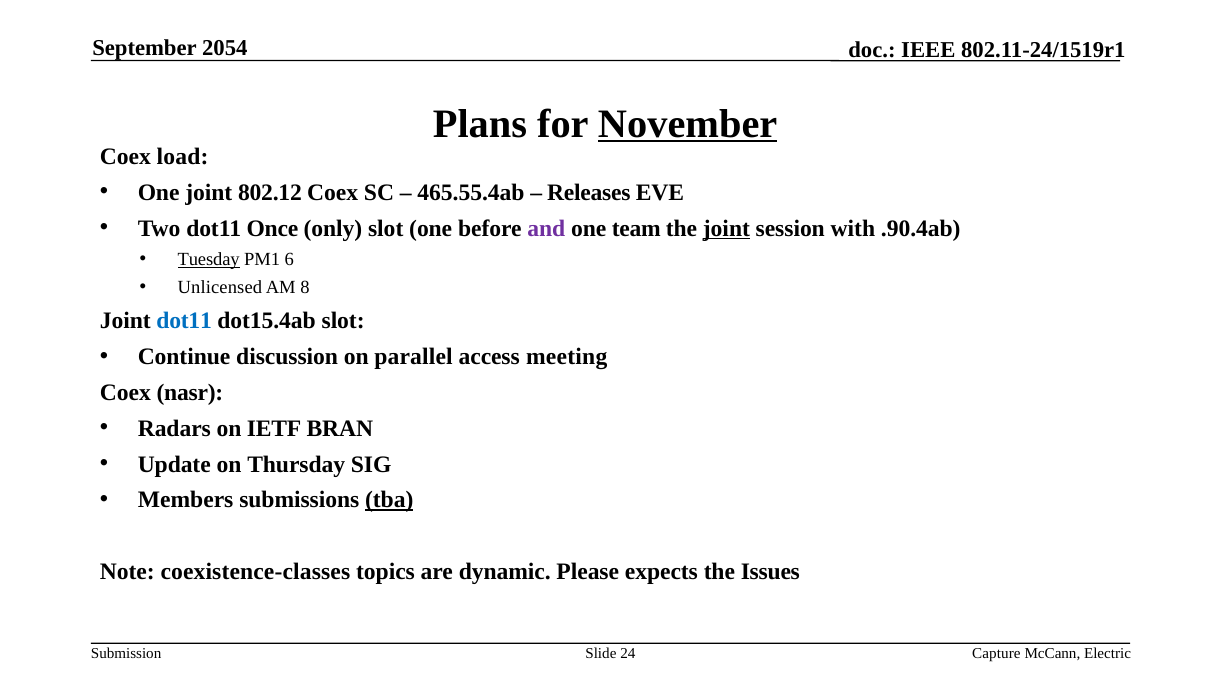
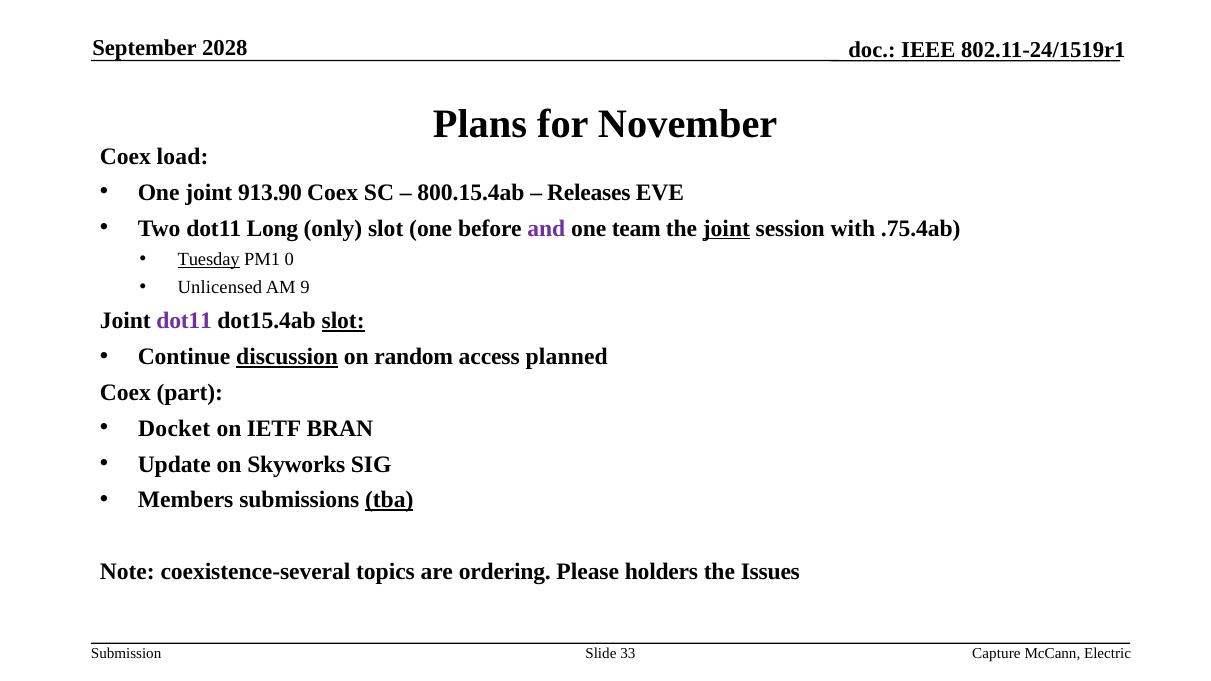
2054: 2054 -> 2028
November underline: present -> none
802.12: 802.12 -> 913.90
465.55.4ab: 465.55.4ab -> 800.15.4ab
Once: Once -> Long
.90.4ab: .90.4ab -> .75.4ab
6: 6 -> 0
8: 8 -> 9
dot11 at (184, 321) colour: blue -> purple
slot at (343, 321) underline: none -> present
discussion underline: none -> present
parallel: parallel -> random
meeting: meeting -> planned
nasr: nasr -> part
Radars: Radars -> Docket
Thursday: Thursday -> Skyworks
coexistence-classes: coexistence-classes -> coexistence-several
dynamic: dynamic -> ordering
expects: expects -> holders
24: 24 -> 33
